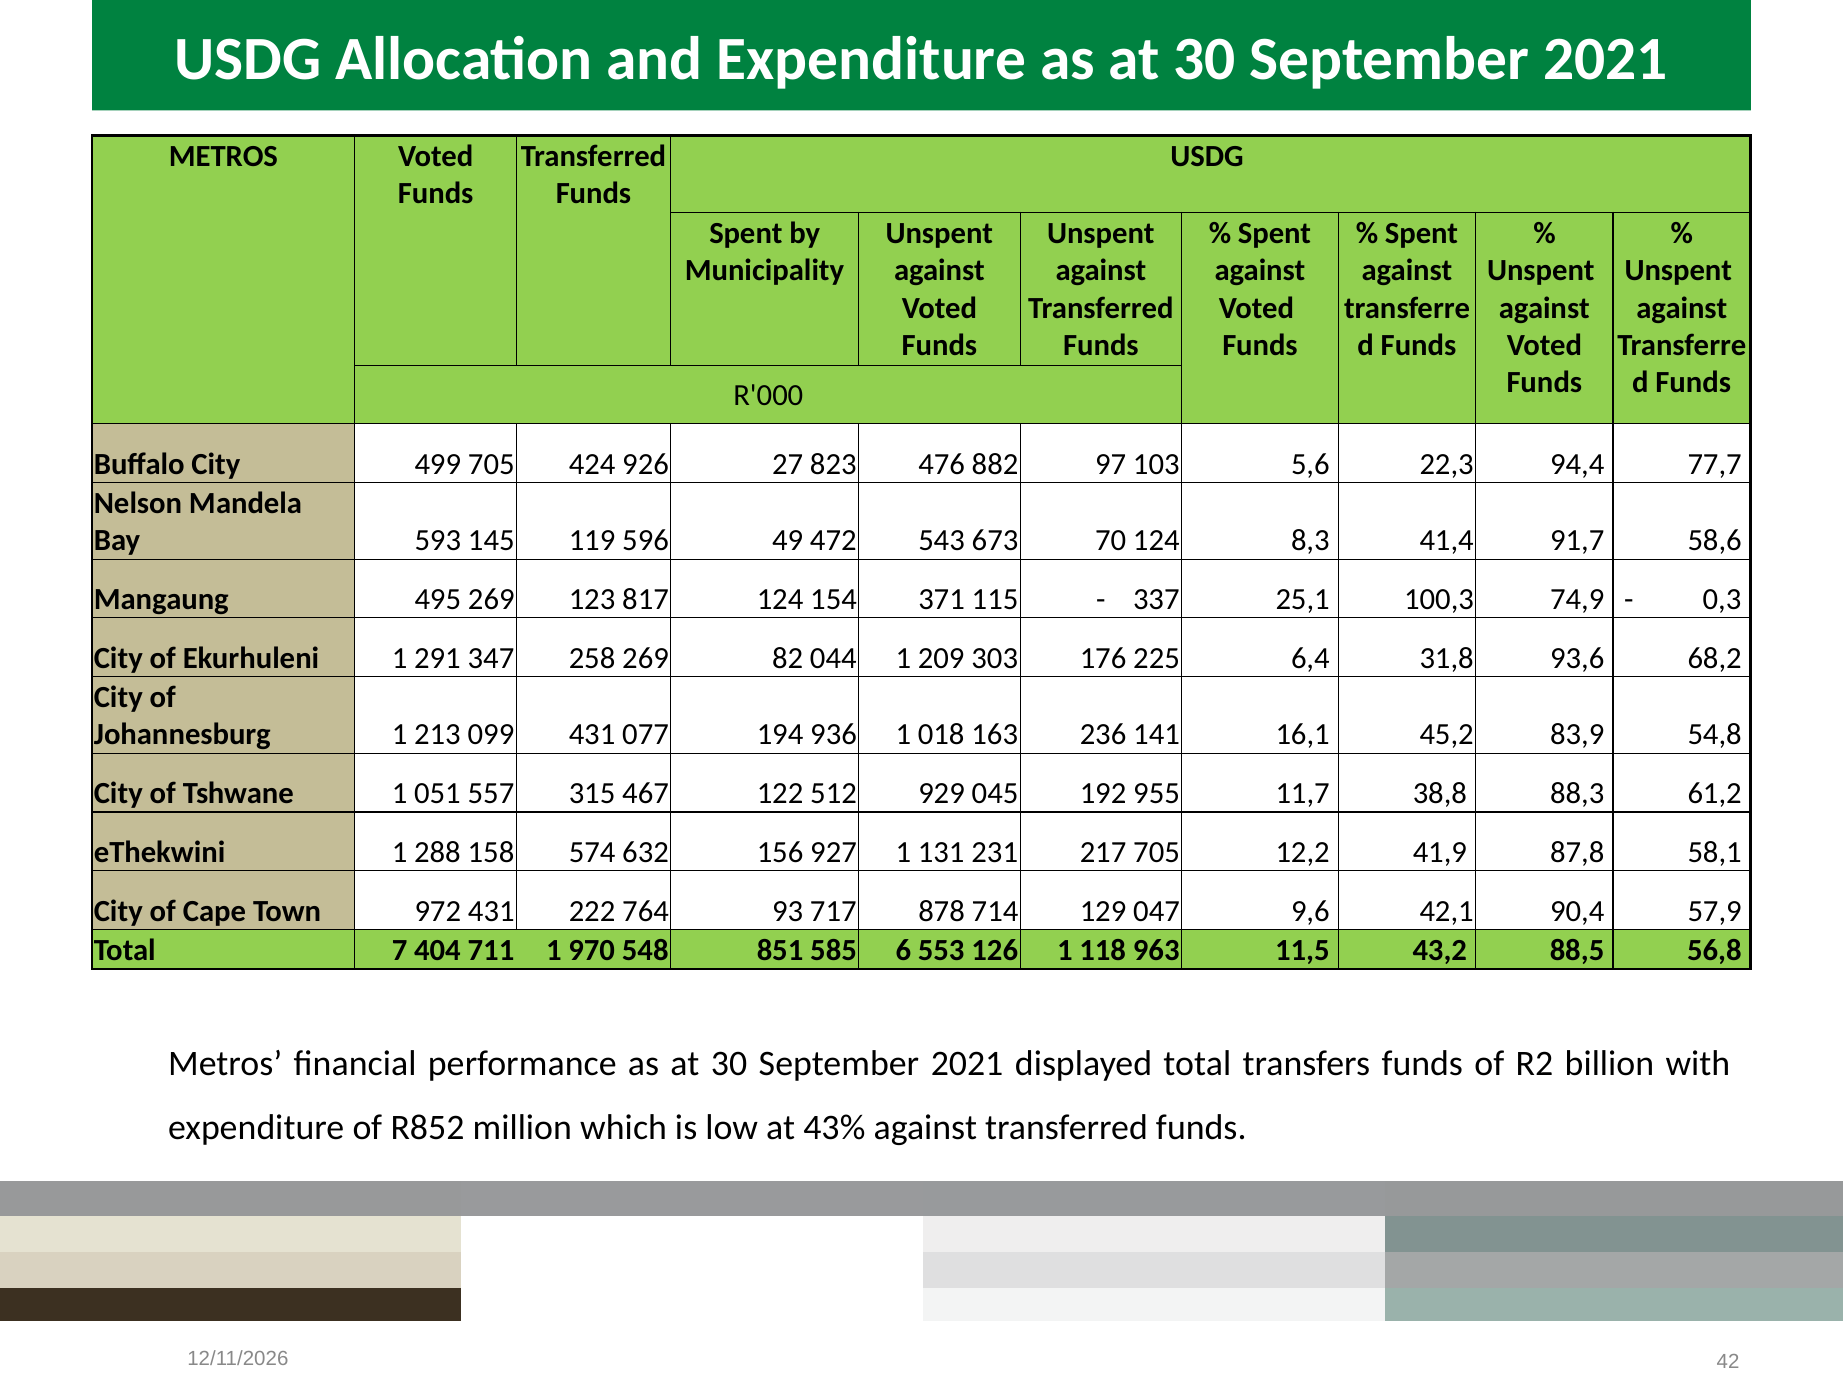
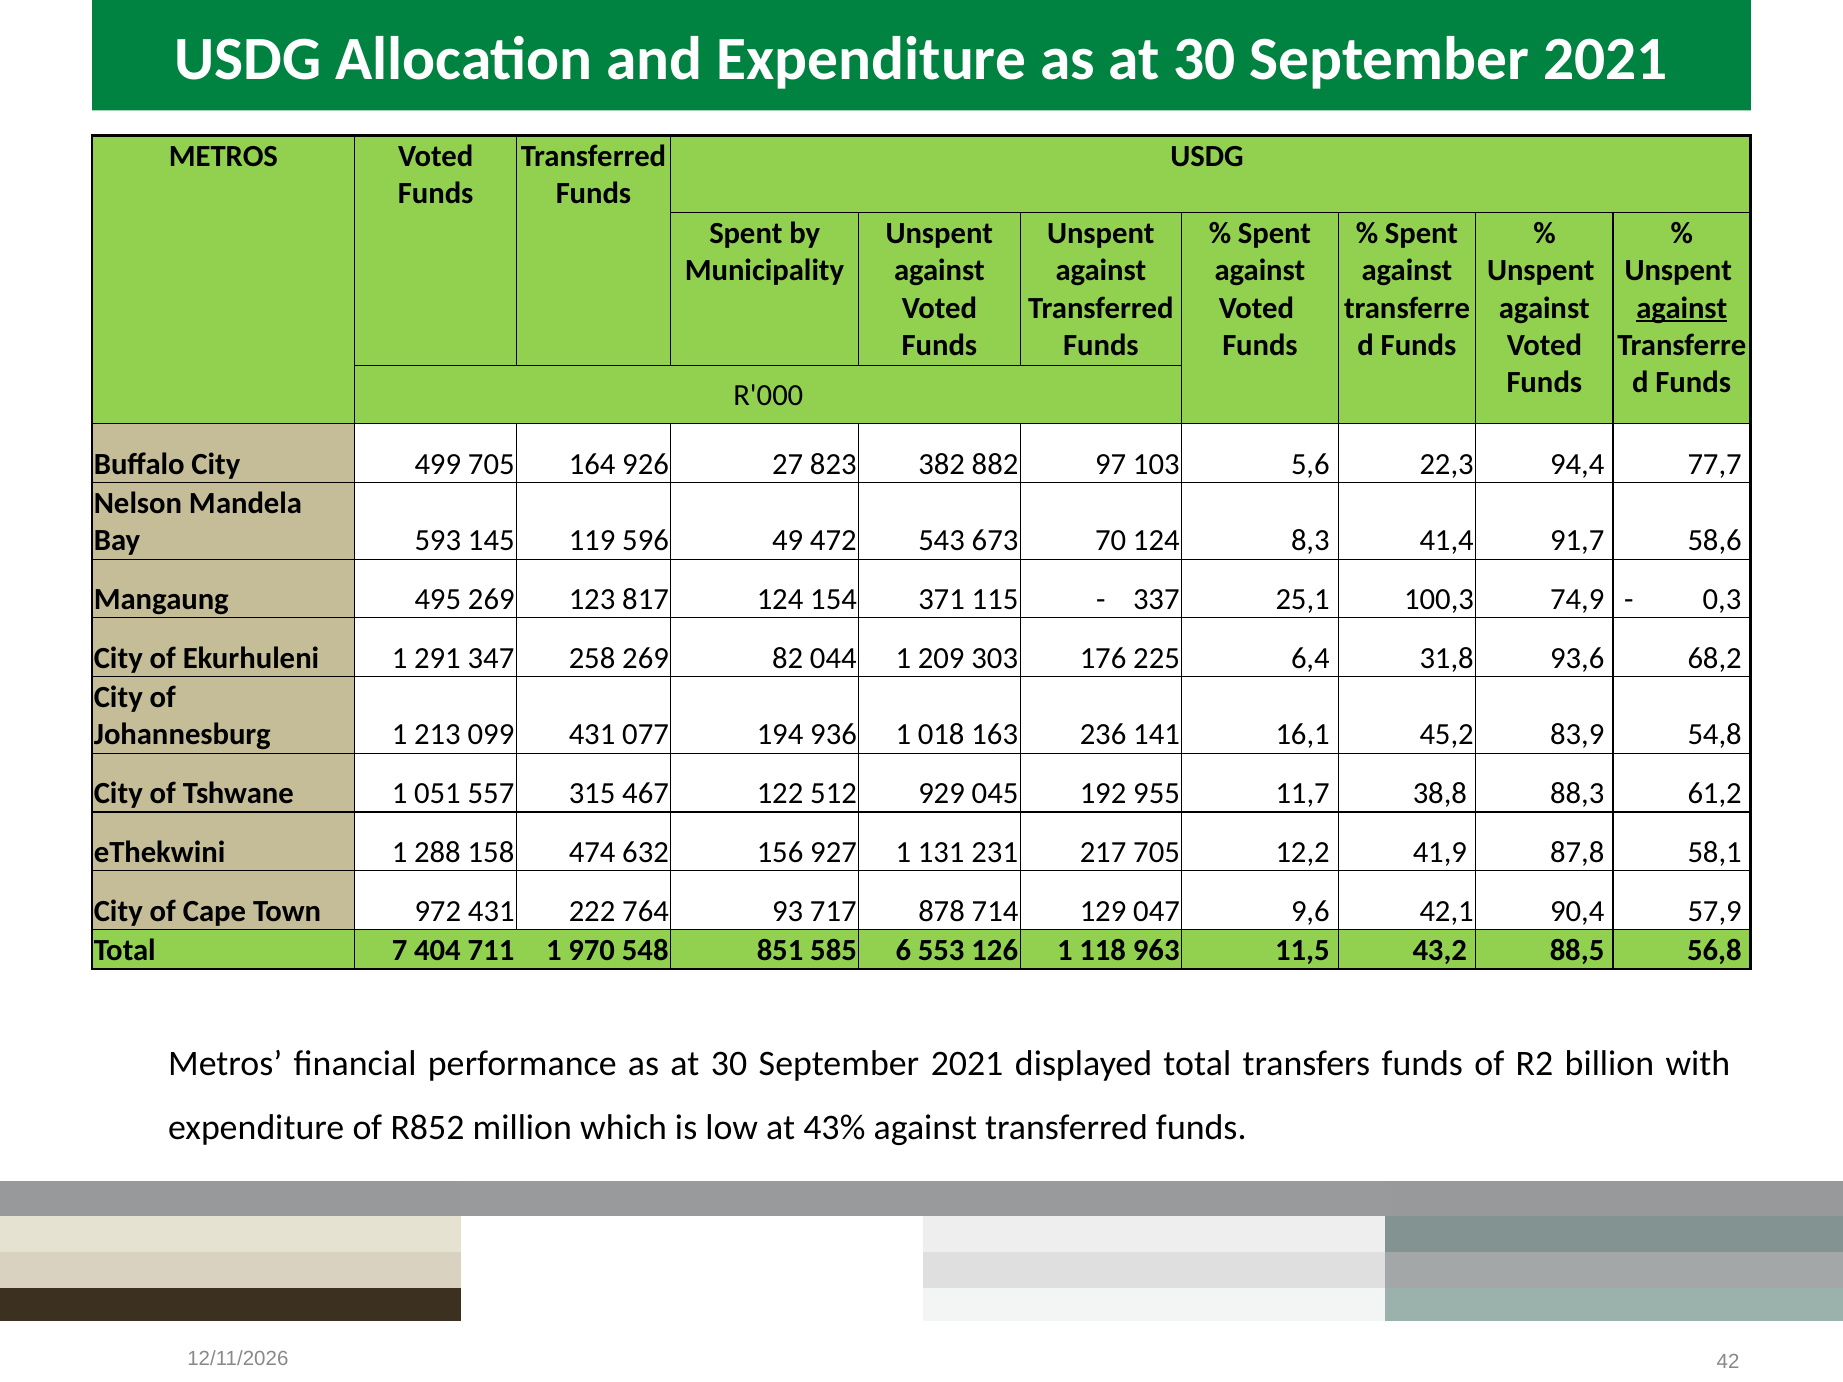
against at (1682, 308) underline: none -> present
424: 424 -> 164
476: 476 -> 382
574: 574 -> 474
